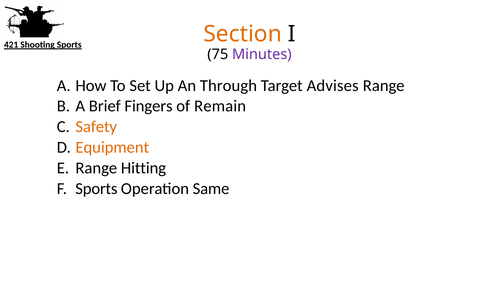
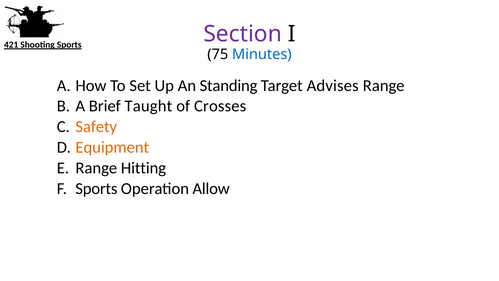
Section colour: orange -> purple
Minutes colour: purple -> blue
Through: Through -> Standing
Fingers: Fingers -> Taught
Remain: Remain -> Crosses
Same: Same -> Allow
